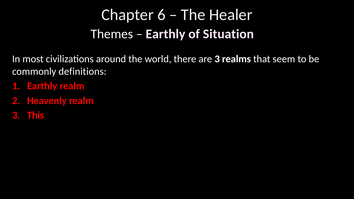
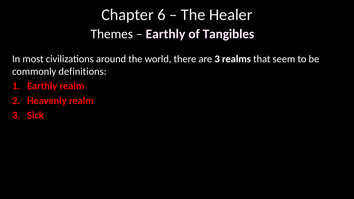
Situation: Situation -> Tangibles
This: This -> Sick
